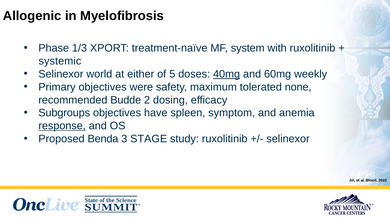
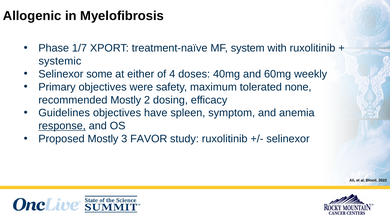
1/3: 1/3 -> 1/7
world: world -> some
5: 5 -> 4
40mg underline: present -> none
recommended Budde: Budde -> Mostly
Subgroups: Subgroups -> Guidelines
Proposed Benda: Benda -> Mostly
STAGE: STAGE -> FAVOR
